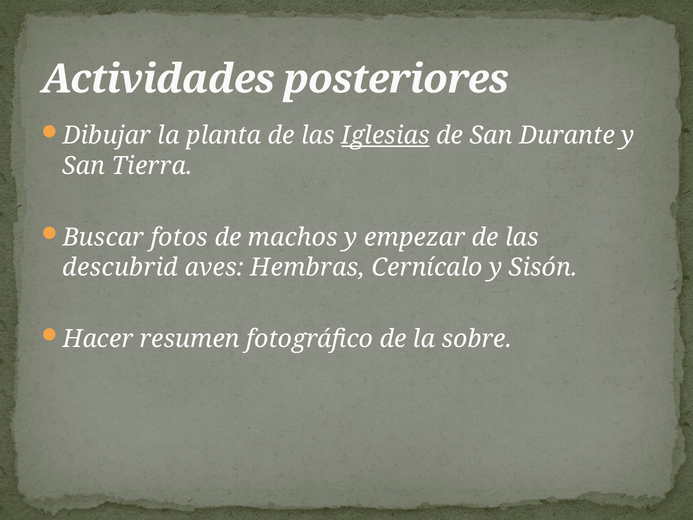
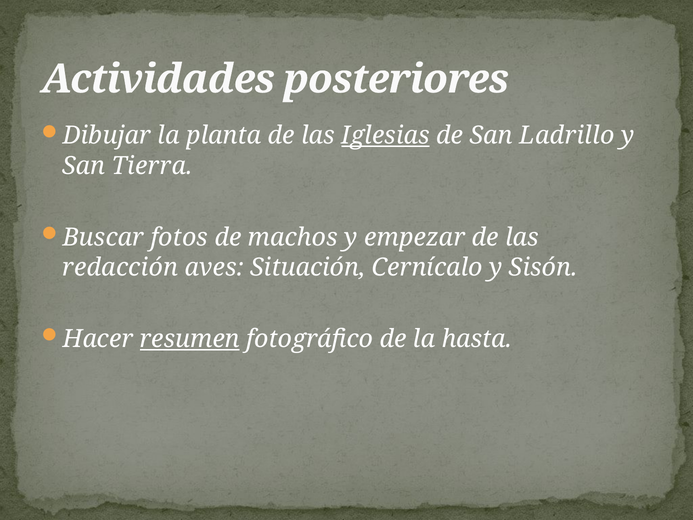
Durante: Durante -> Ladrillo
descubrid: descubrid -> redacción
Hembras: Hembras -> Situación
resumen underline: none -> present
sobre: sobre -> hasta
